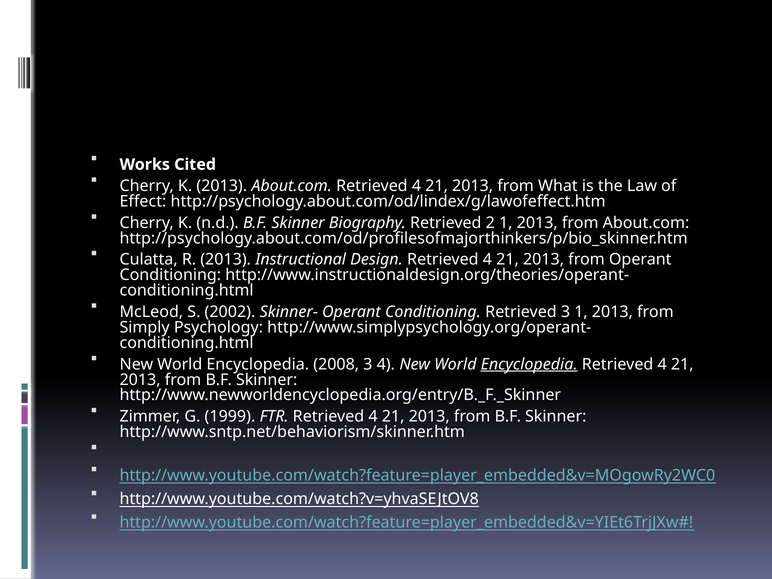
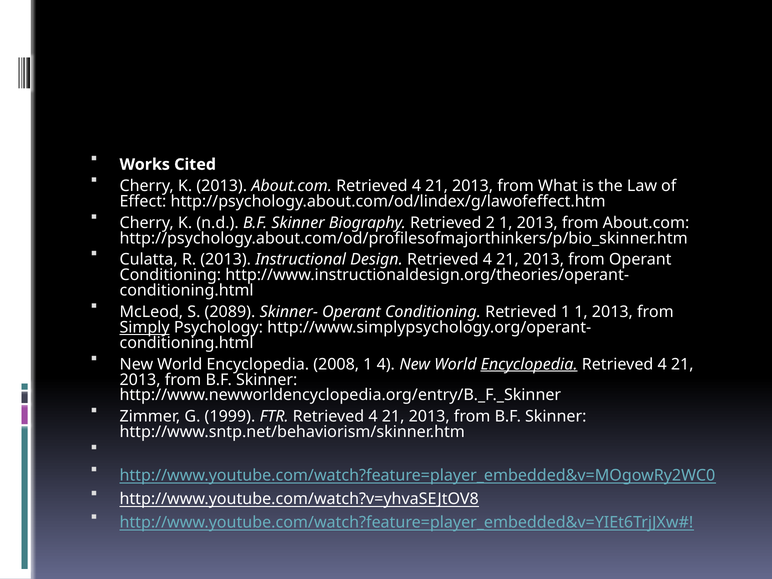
2002: 2002 -> 2089
Retrieved 3: 3 -> 1
Simply underline: none -> present
2008 3: 3 -> 1
